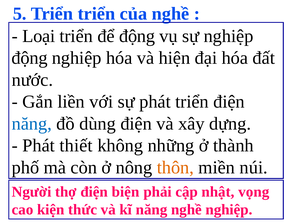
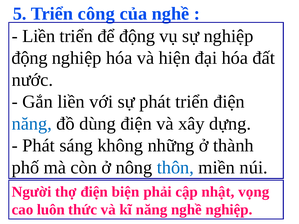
Triển triển: triển -> công
Loại at (39, 36): Loại -> Liền
thiết: thiết -> sáng
thôn colour: orange -> blue
kiện: kiện -> luôn
